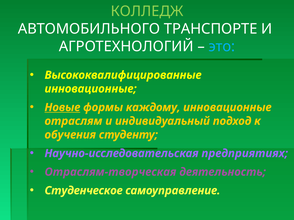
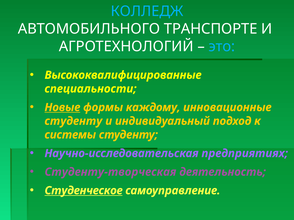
КОЛЛЕДЖ colour: light green -> light blue
инновационные at (91, 89): инновационные -> специальности
отраслям at (73, 121): отраслям -> студенту
обучения: обучения -> системы
Отраслям-творческая: Отраслям-творческая -> Студенту-творческая
Студенческое underline: none -> present
